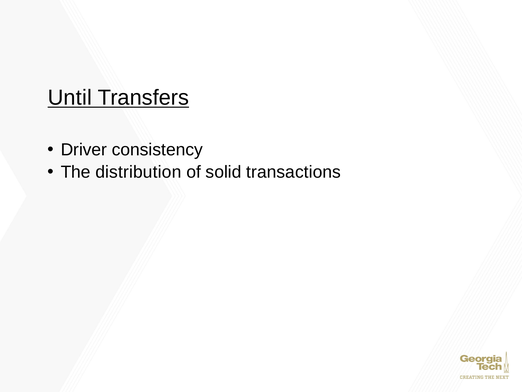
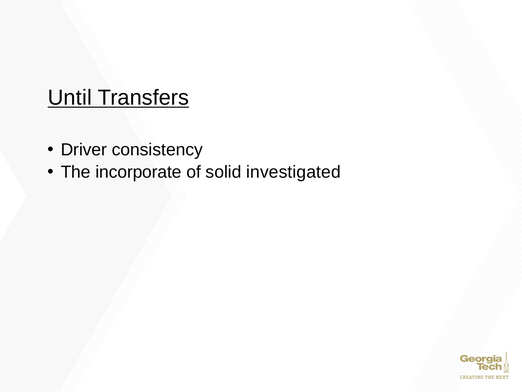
distribution: distribution -> incorporate
transactions: transactions -> investigated
